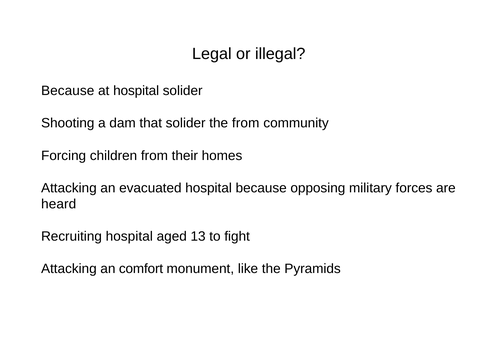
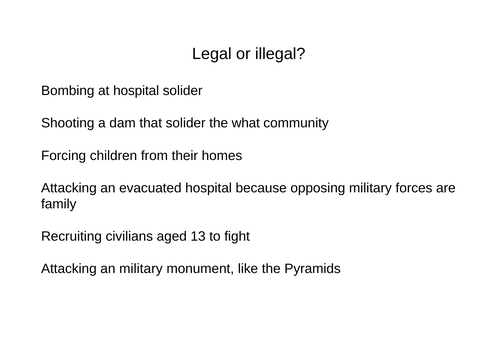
Because at (68, 91): Because -> Bombing
the from: from -> what
heard: heard -> family
Recruiting hospital: hospital -> civilians
an comfort: comfort -> military
